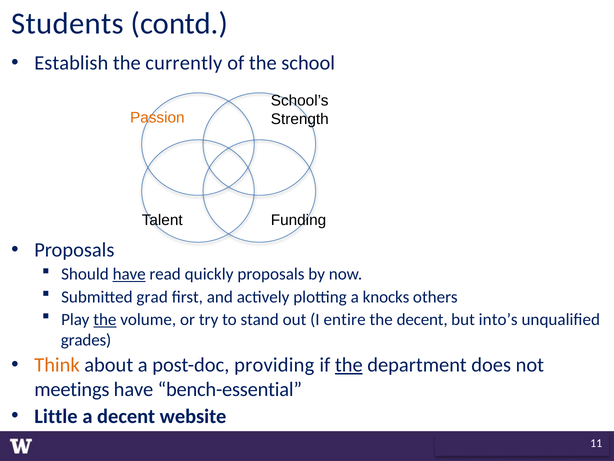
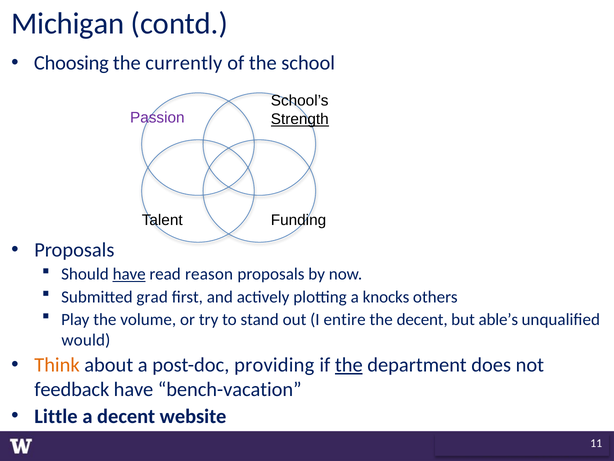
Students: Students -> Michigan
Establish: Establish -> Choosing
Passion colour: orange -> purple
Strength underline: none -> present
quickly: quickly -> reason
the at (105, 319) underline: present -> none
into’s: into’s -> able’s
grades: grades -> would
meetings: meetings -> feedback
bench-essential: bench-essential -> bench-vacation
